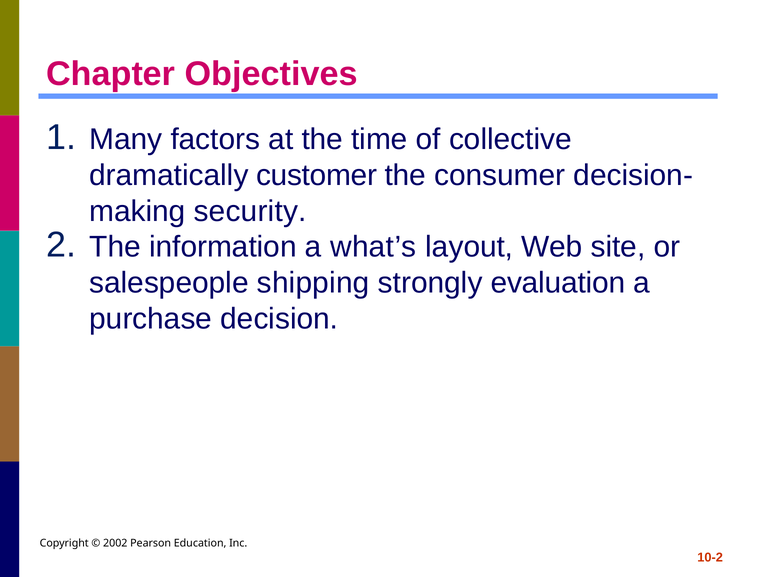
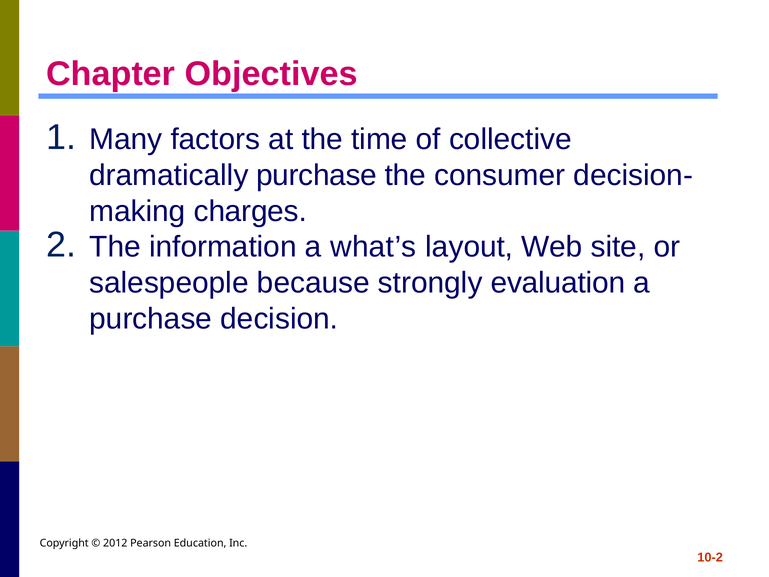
dramatically customer: customer -> purchase
security: security -> charges
shipping: shipping -> because
2002: 2002 -> 2012
